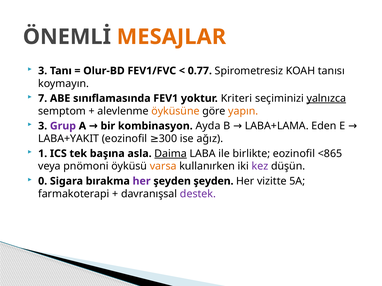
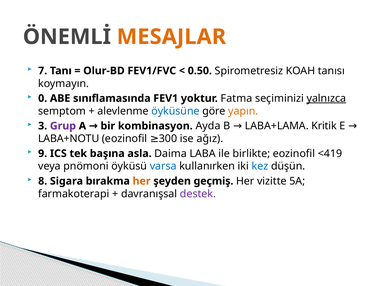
3 at (43, 71): 3 -> 7
0.77: 0.77 -> 0.50
7: 7 -> 0
Kriteri: Kriteri -> Fatma
öyküsüne colour: orange -> blue
Eden: Eden -> Kritik
LABA+YAKIT: LABA+YAKIT -> LABA+NOTU
1: 1 -> 9
Daima underline: present -> none
<865: <865 -> <419
varsa colour: orange -> blue
kez colour: purple -> blue
0: 0 -> 8
her at (142, 181) colour: purple -> orange
şeyden şeyden: şeyden -> geçmiş
